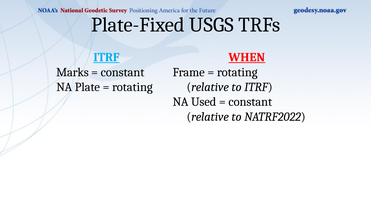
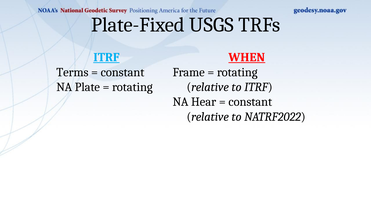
Marks: Marks -> Terms
Used: Used -> Hear
